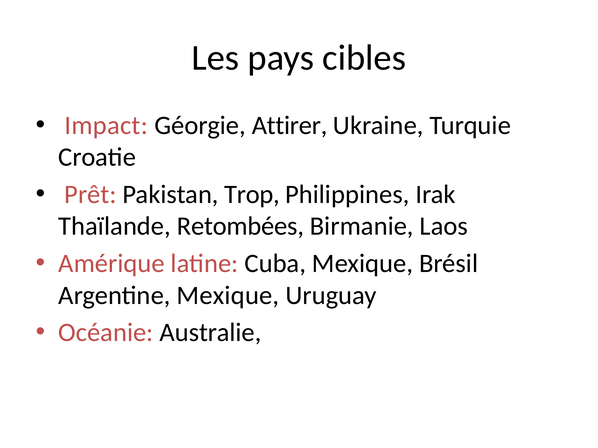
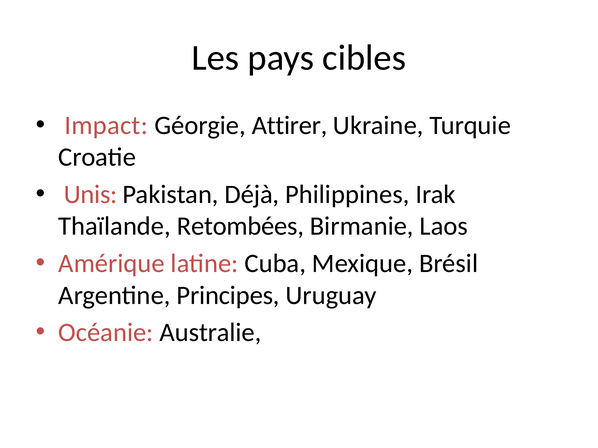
Prêt: Prêt -> Unis
Trop: Trop -> Déjà
Argentine Mexique: Mexique -> Principes
